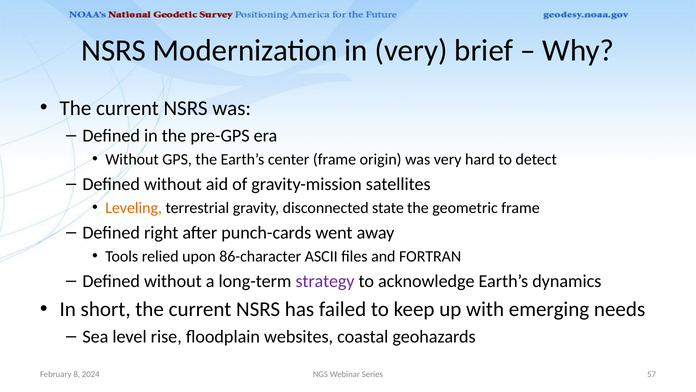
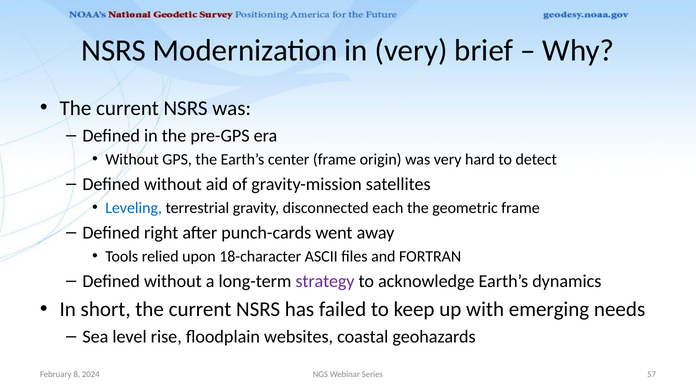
Leveling colour: orange -> blue
state: state -> each
86-character: 86-character -> 18-character
